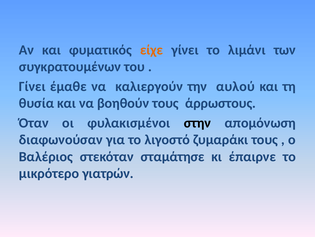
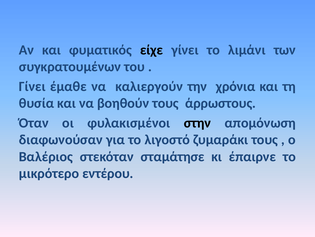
είχε colour: orange -> black
αυλού: αυλού -> χρόνια
γιατρών: γιατρών -> εντέρου
